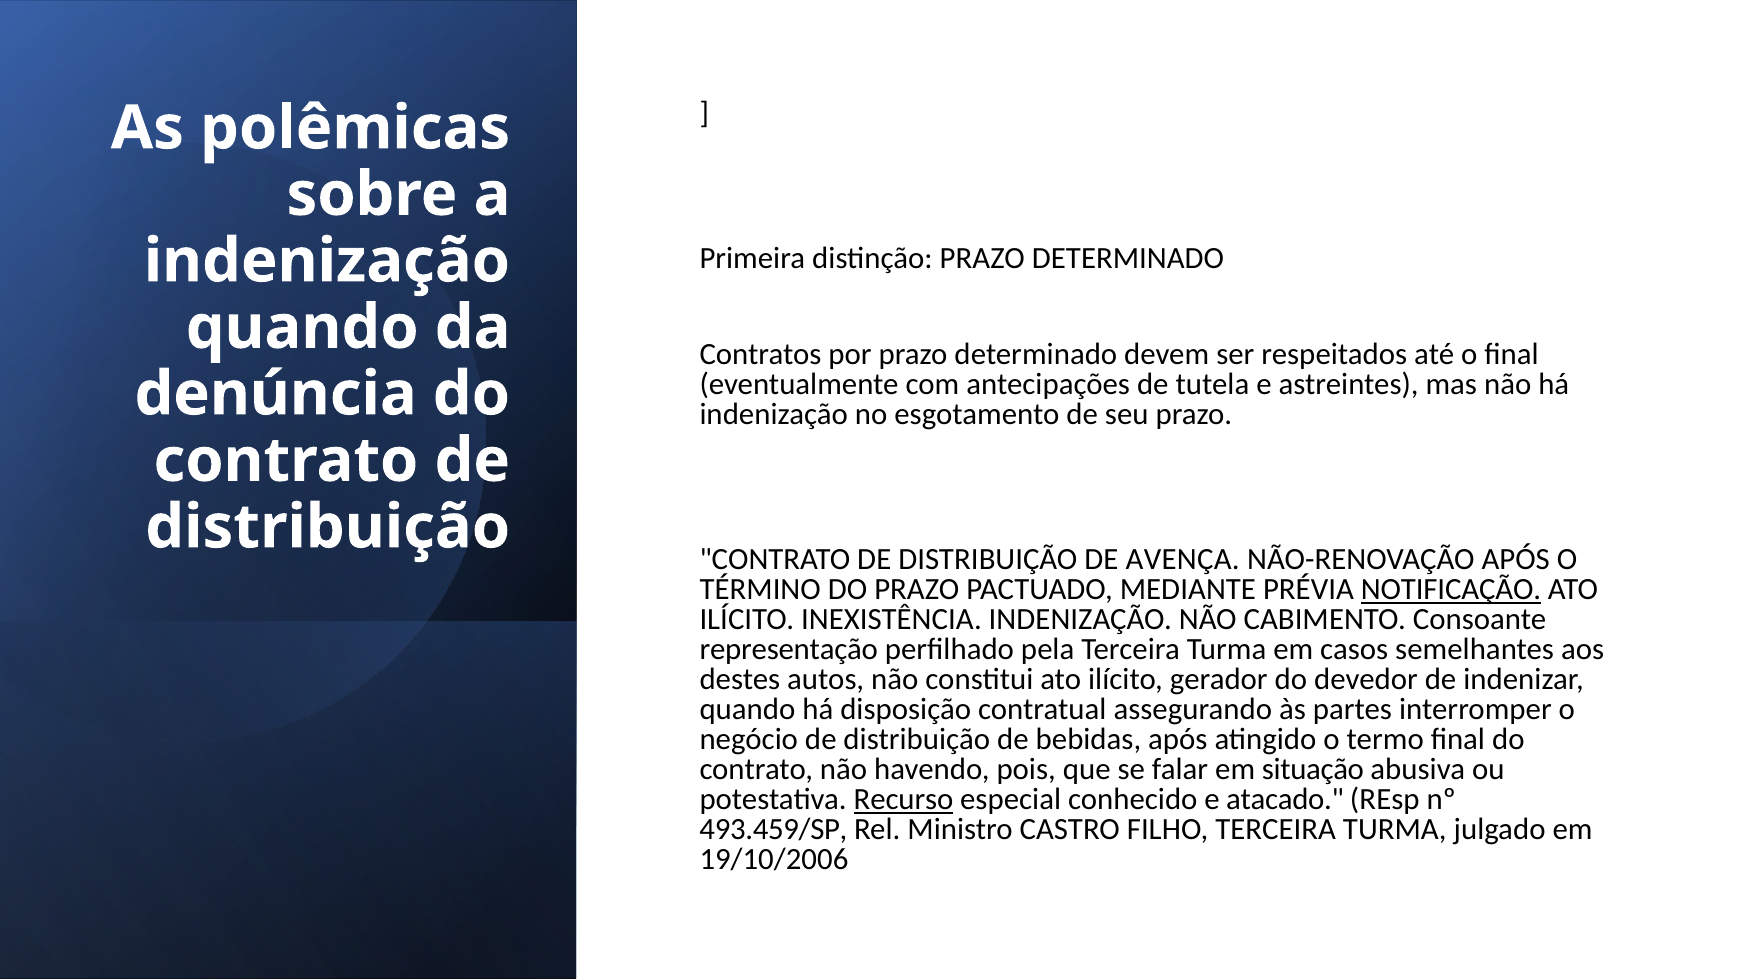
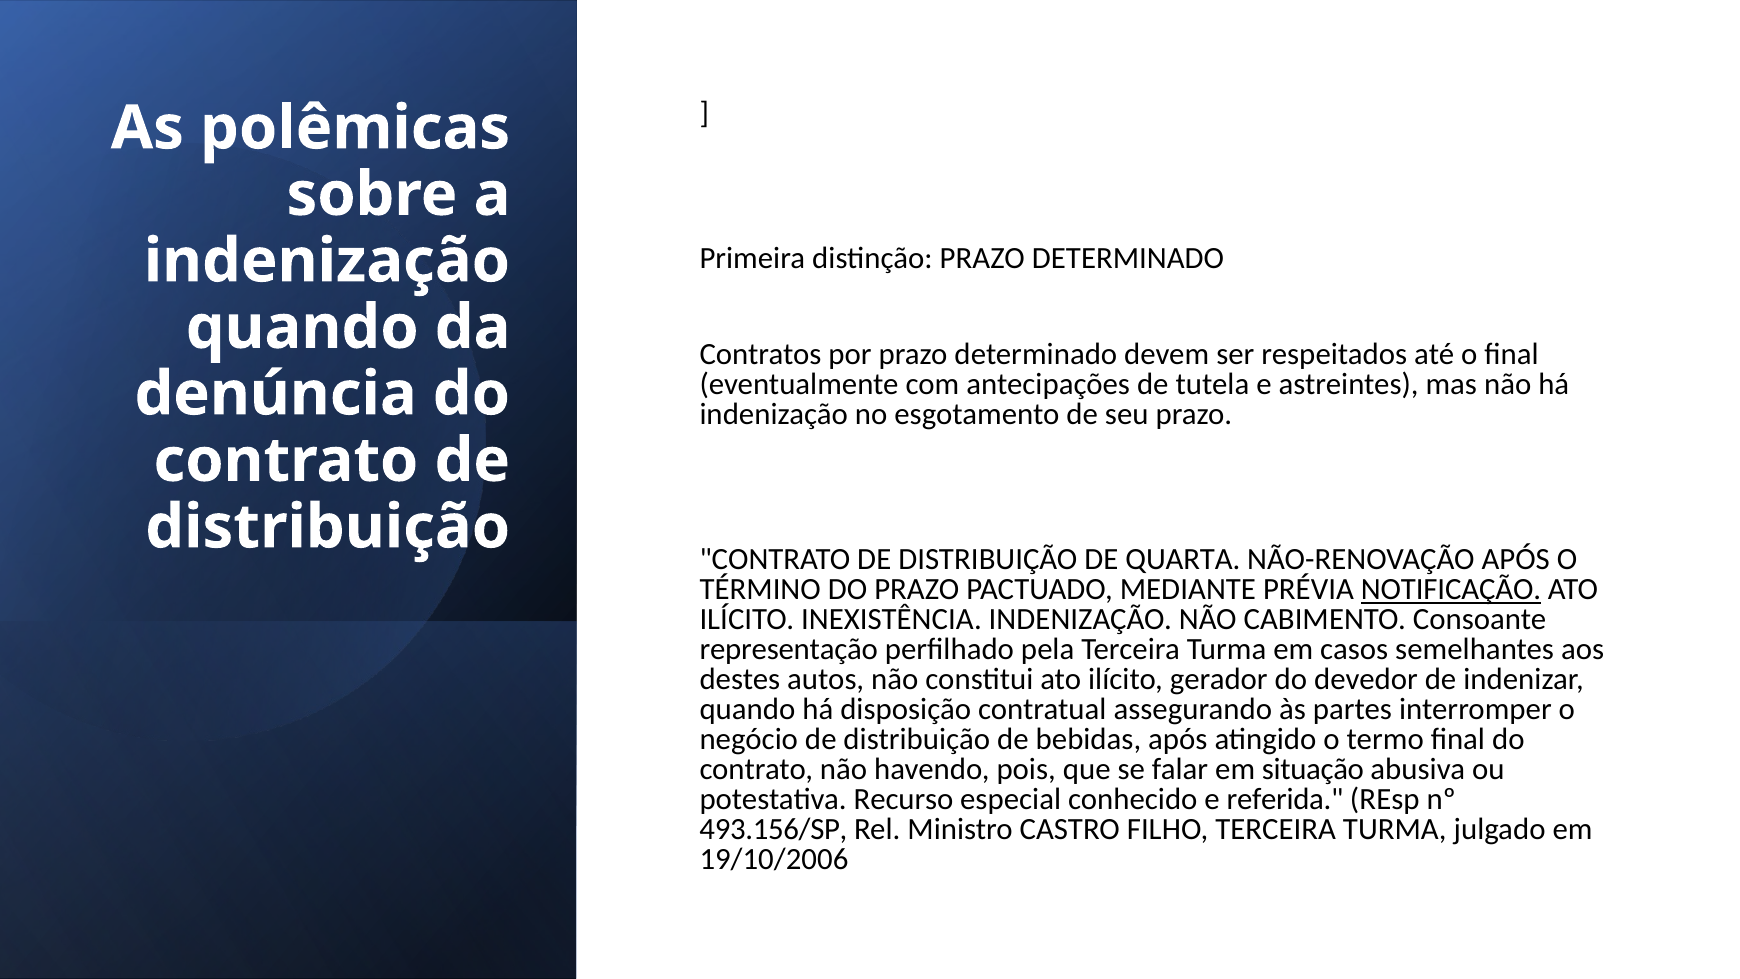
AVENÇA: AVENÇA -> QUARTA
Recurso underline: present -> none
atacado: atacado -> referida
493.459/SP: 493.459/SP -> 493.156/SP
